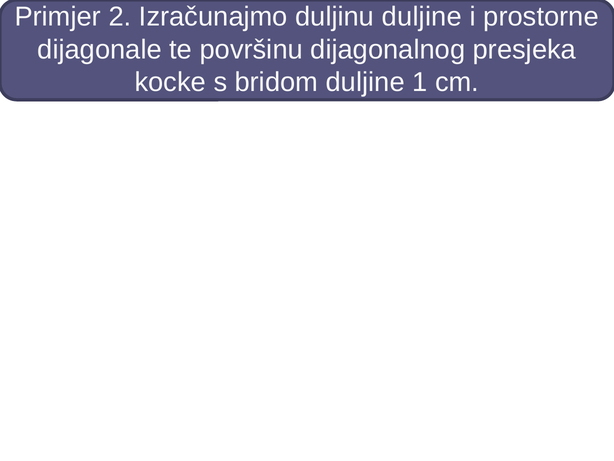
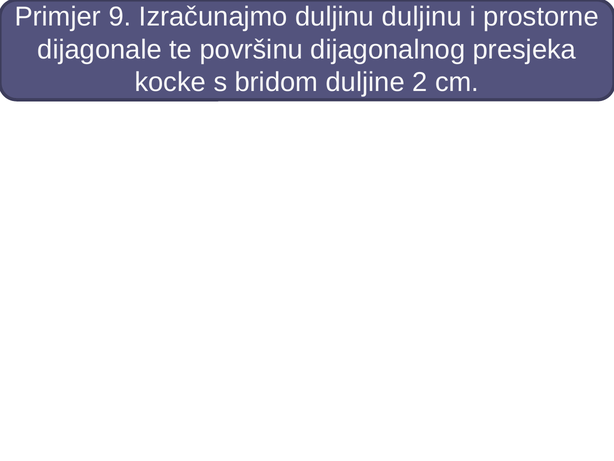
2: 2 -> 9
duljinu duljine: duljine -> duljinu
1: 1 -> 2
